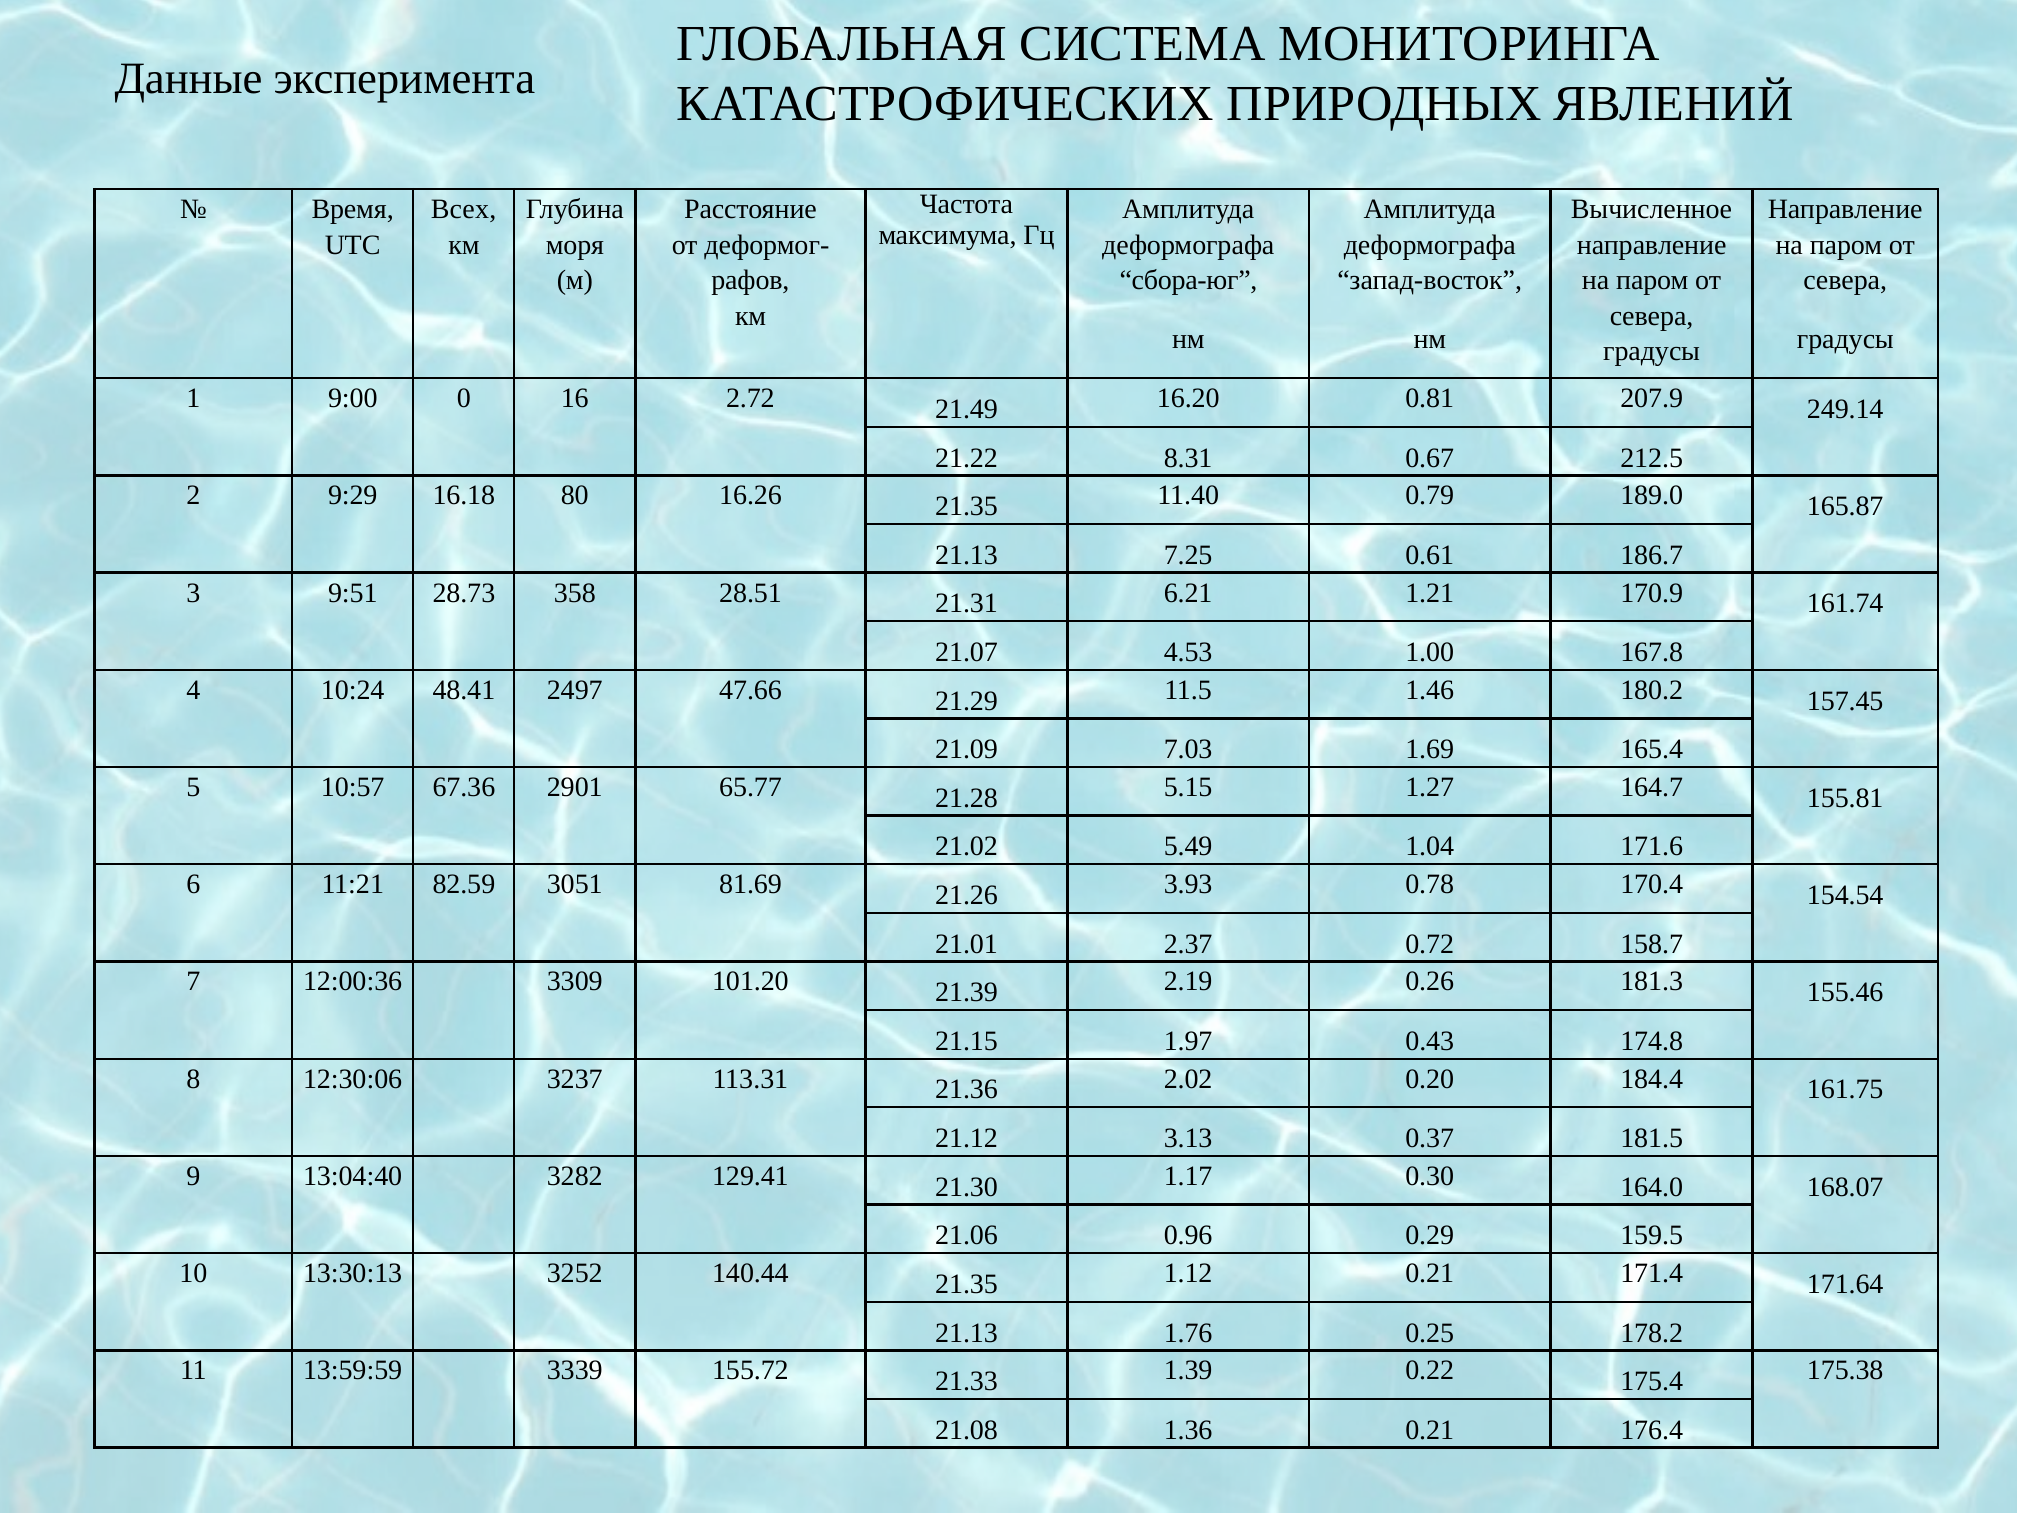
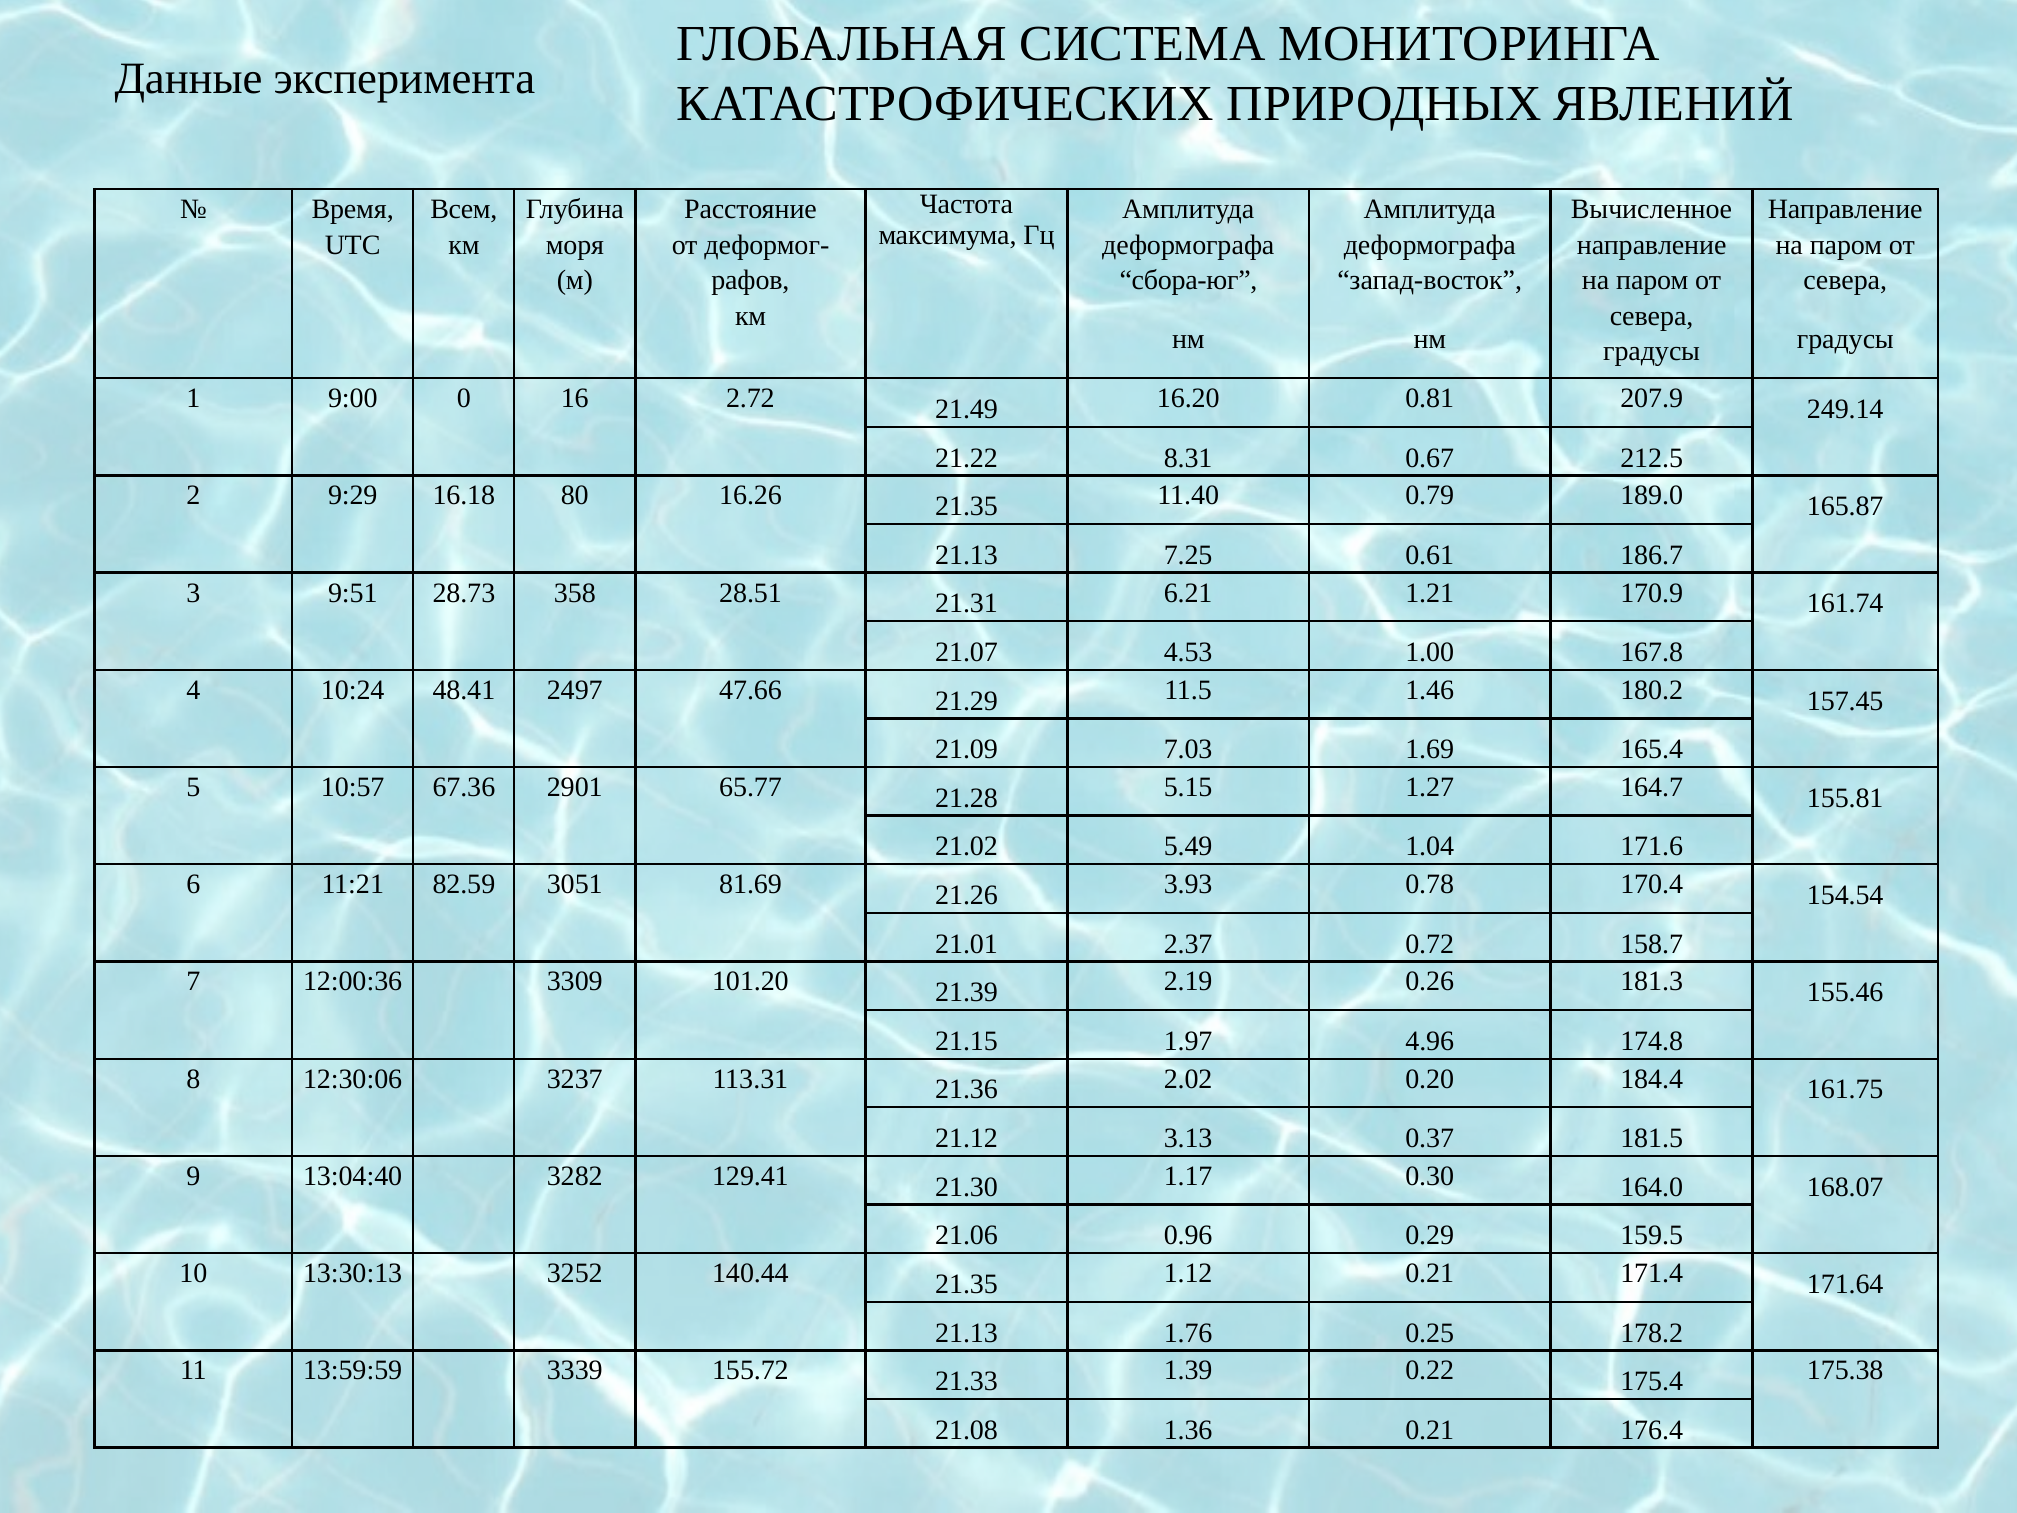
Всех: Всех -> Всем
0.43: 0.43 -> 4.96
